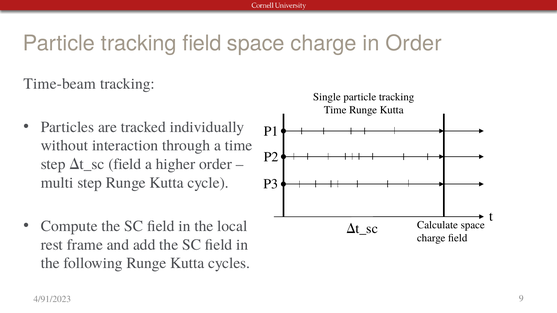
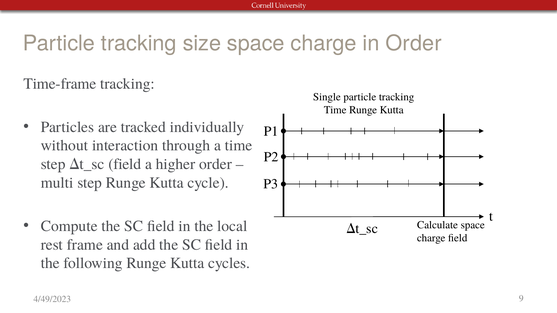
tracking field: field -> size
Time-beam: Time-beam -> Time-frame
4/91/2023: 4/91/2023 -> 4/49/2023
